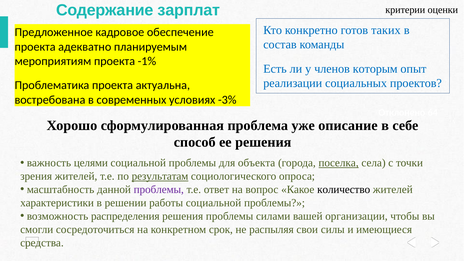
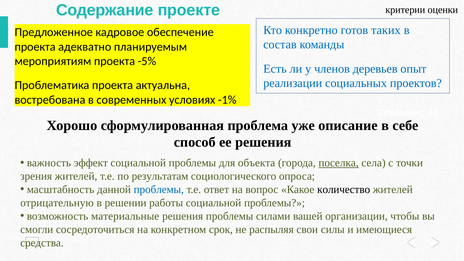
зарплат: зарплат -> проекте
-1%: -1% -> -5%
которым: которым -> деревьев
-3%: -3% -> -1%
целями: целями -> эффект
результатам underline: present -> none
проблемы at (159, 190) colour: purple -> blue
характеристики: характеристики -> отрицательную
распределения: распределения -> материальные
